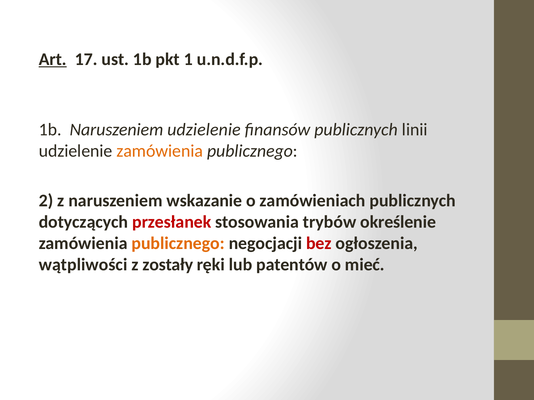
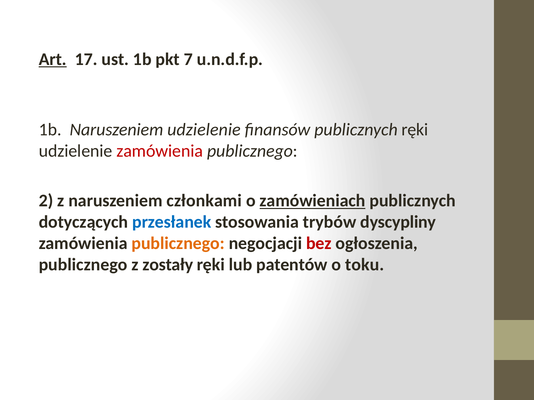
1: 1 -> 7
publicznych linii: linii -> ręki
zamówienia at (160, 151) colour: orange -> red
wskazanie: wskazanie -> członkami
zamówieniach underline: none -> present
przesłanek colour: red -> blue
określenie: określenie -> dyscypliny
wątpliwości at (83, 265): wątpliwości -> publicznego
mieć: mieć -> toku
